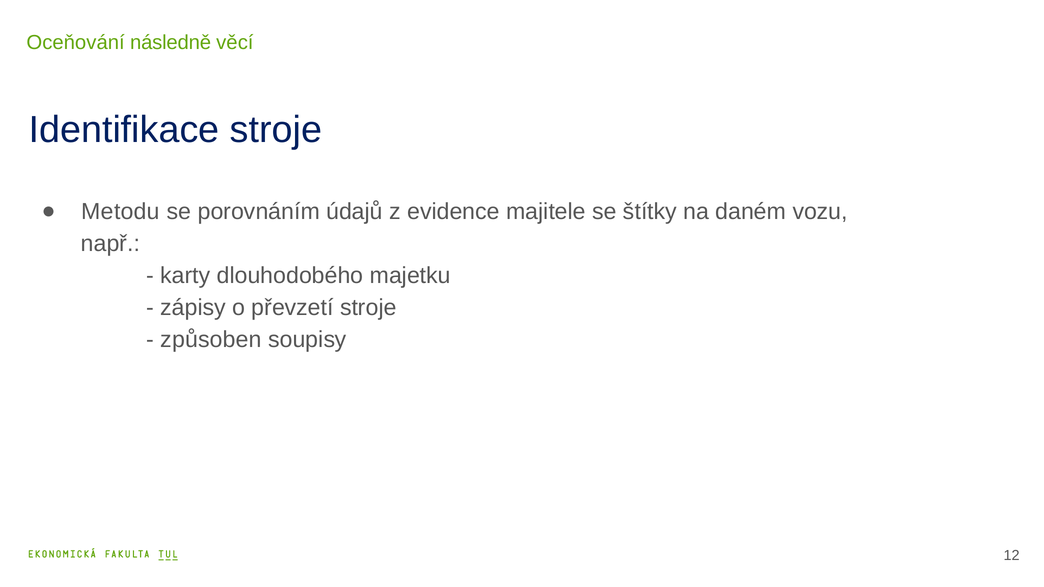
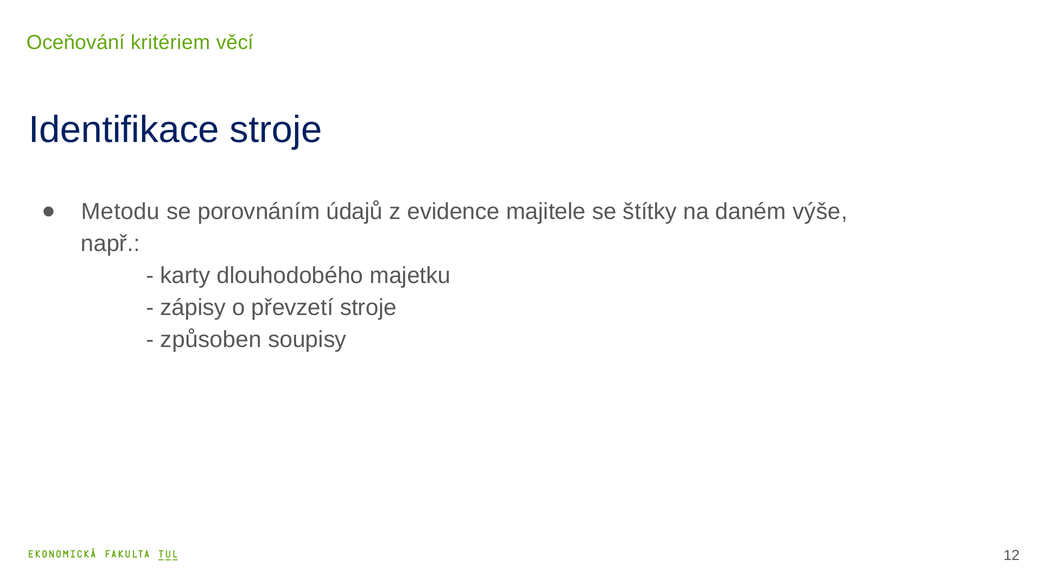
následně: následně -> kritériem
vozu: vozu -> výše
